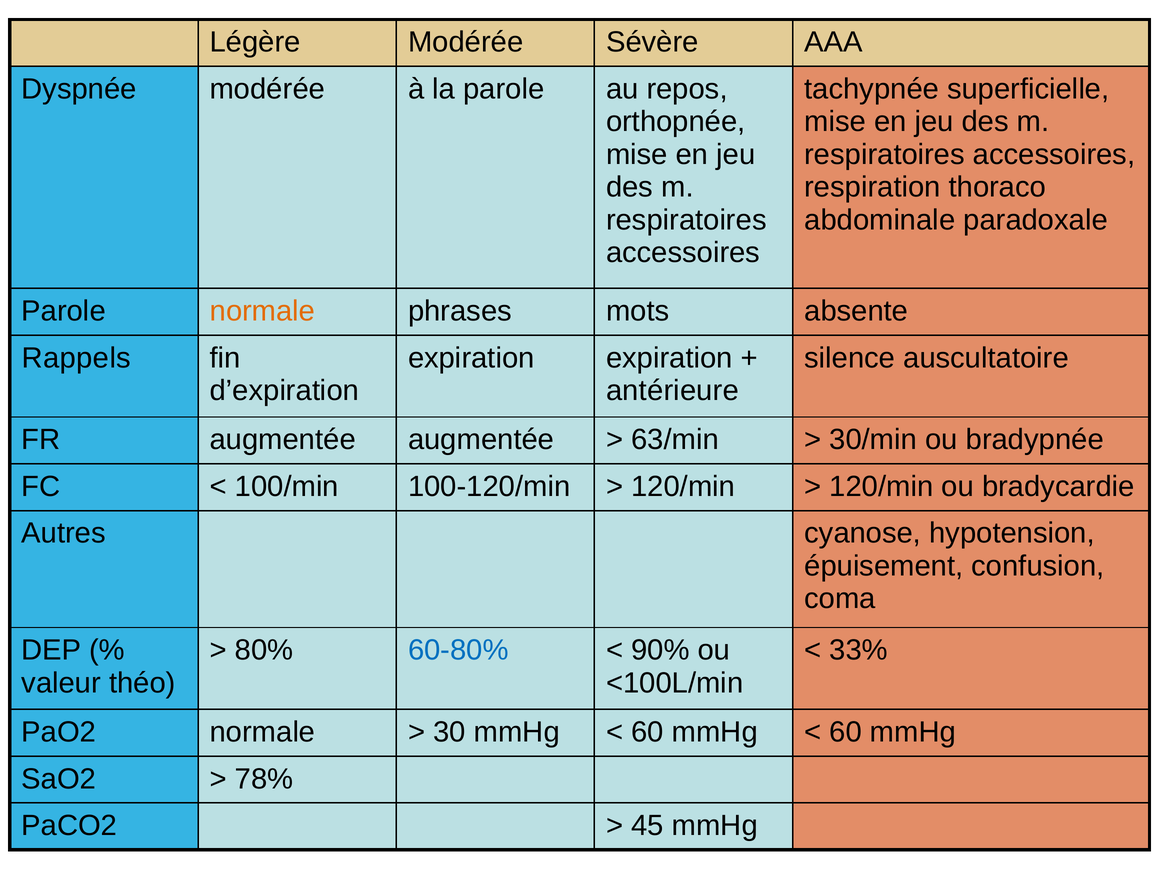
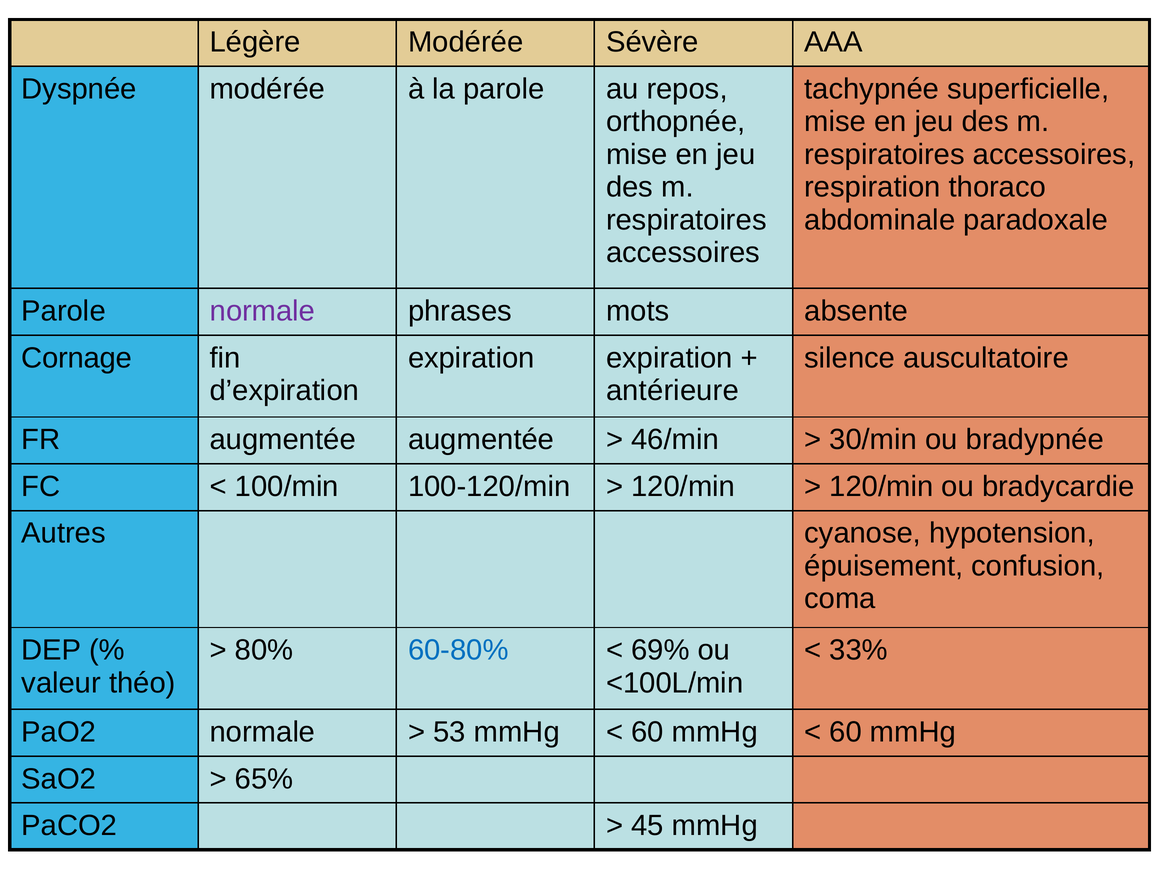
normale at (262, 311) colour: orange -> purple
Rappels: Rappels -> Cornage
63/min: 63/min -> 46/min
90%: 90% -> 69%
30: 30 -> 53
78%: 78% -> 65%
